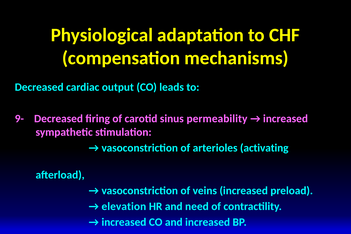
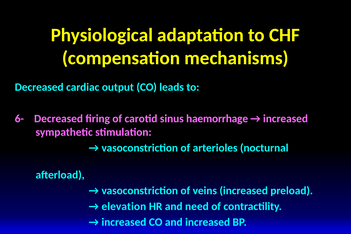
9-: 9- -> 6-
permeability: permeability -> haemorrhage
activating: activating -> nocturnal
